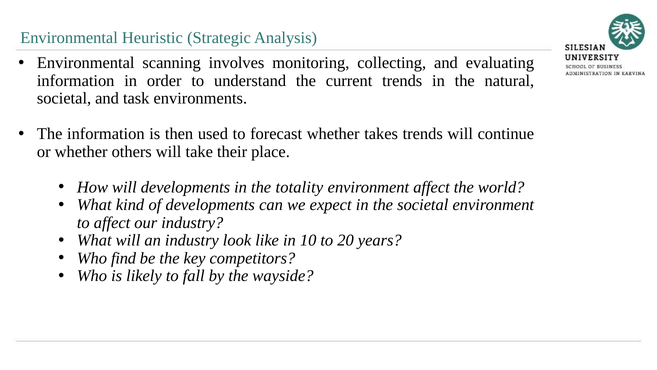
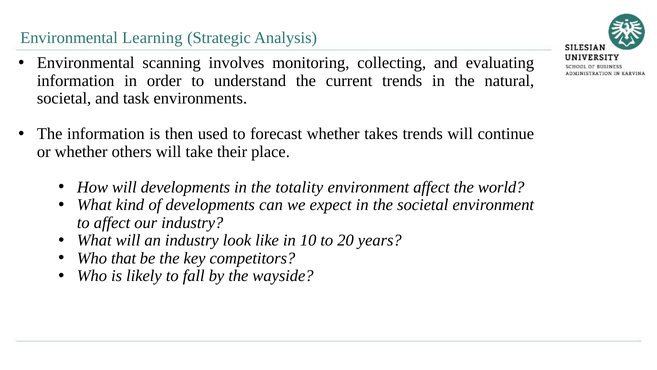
Heuristic: Heuristic -> Learning
find: find -> that
